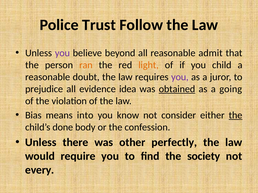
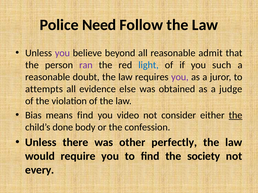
Trust: Trust -> Need
ran colour: orange -> purple
light colour: orange -> blue
child: child -> such
prejudice: prejudice -> attempts
idea: idea -> else
obtained underline: present -> none
going: going -> judge
means into: into -> find
know: know -> video
